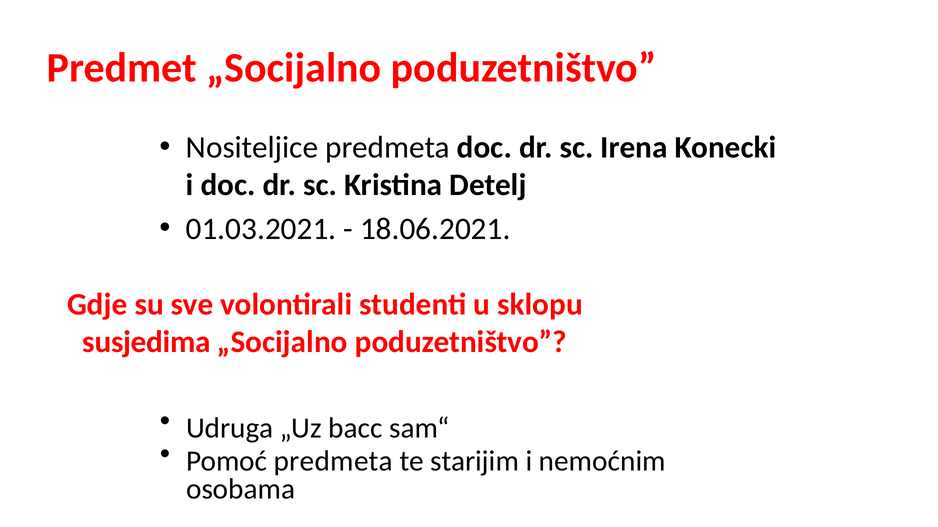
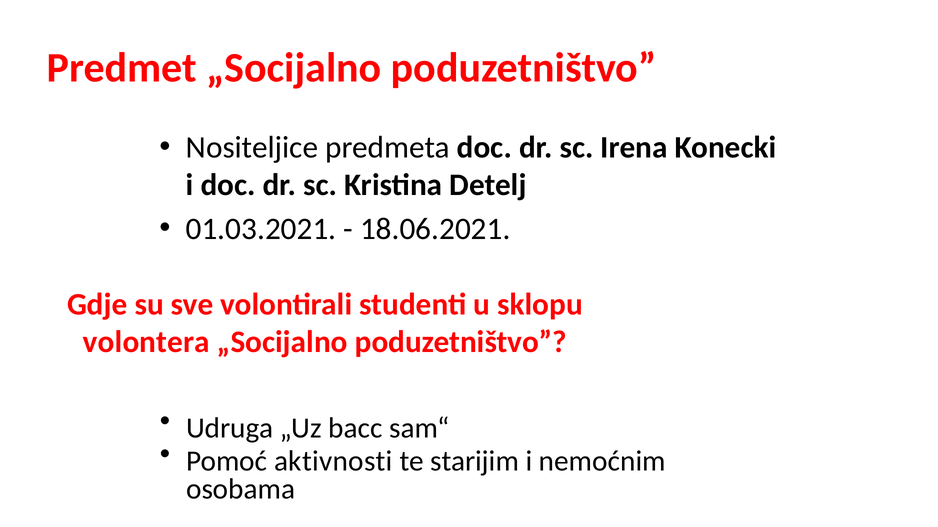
susjedima: susjedima -> volontera
Pomoć predmeta: predmeta -> aktivnosti
